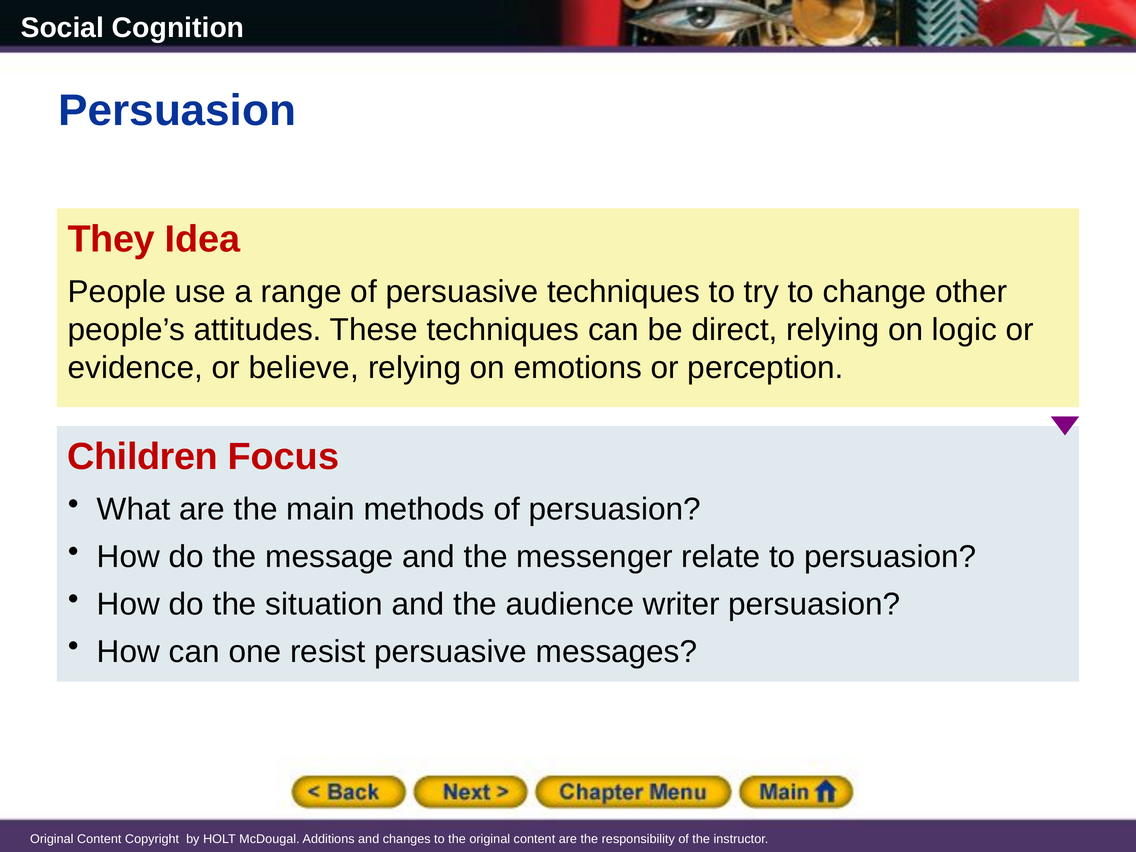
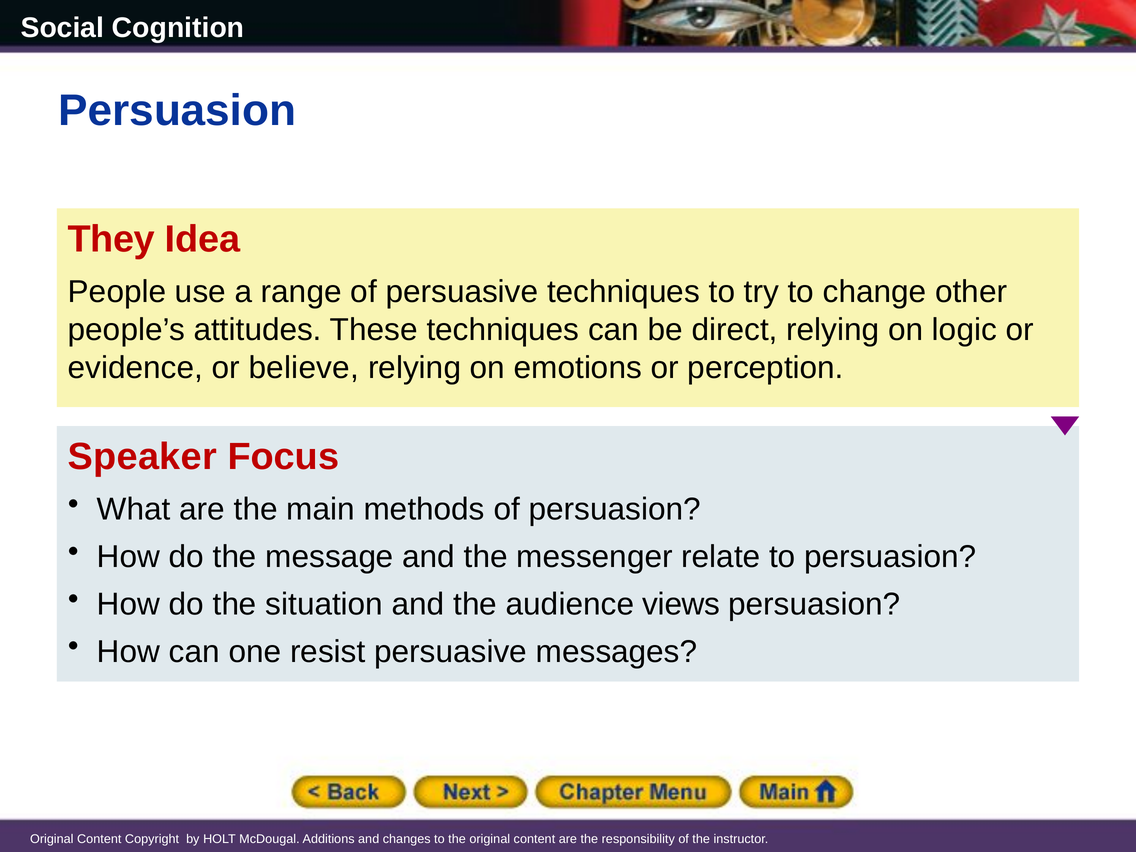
Children: Children -> Speaker
writer: writer -> views
